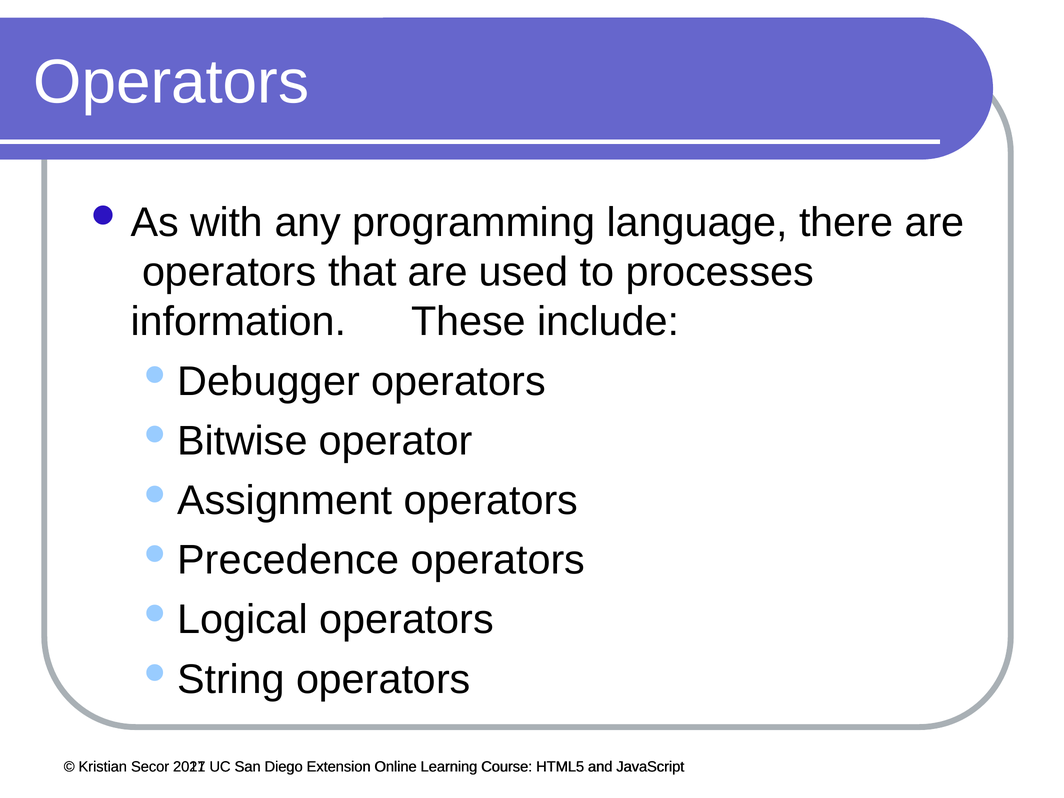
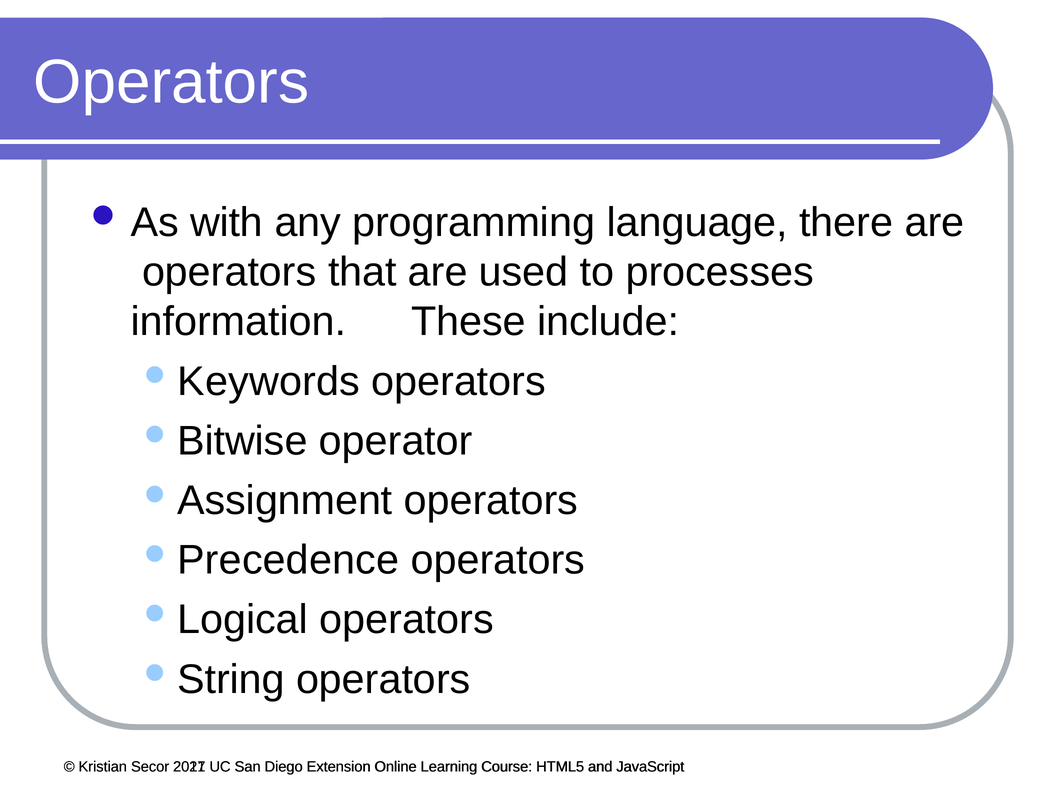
Debugger: Debugger -> Keywords
